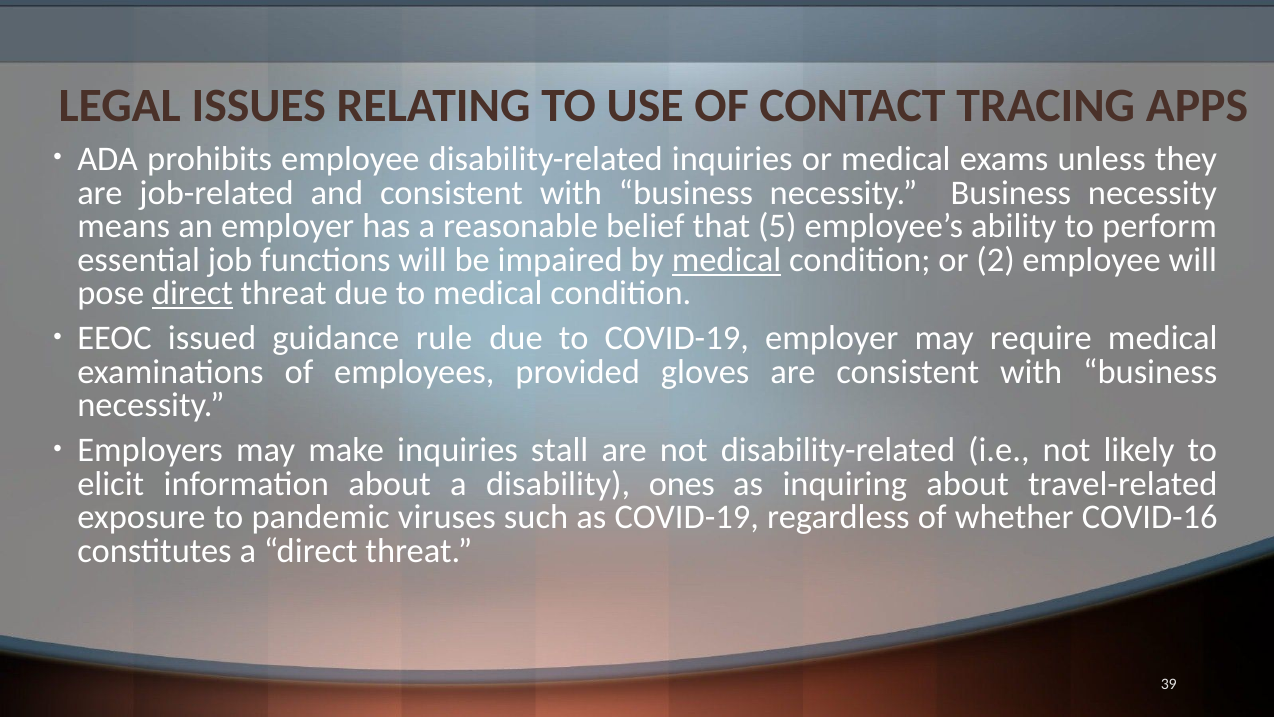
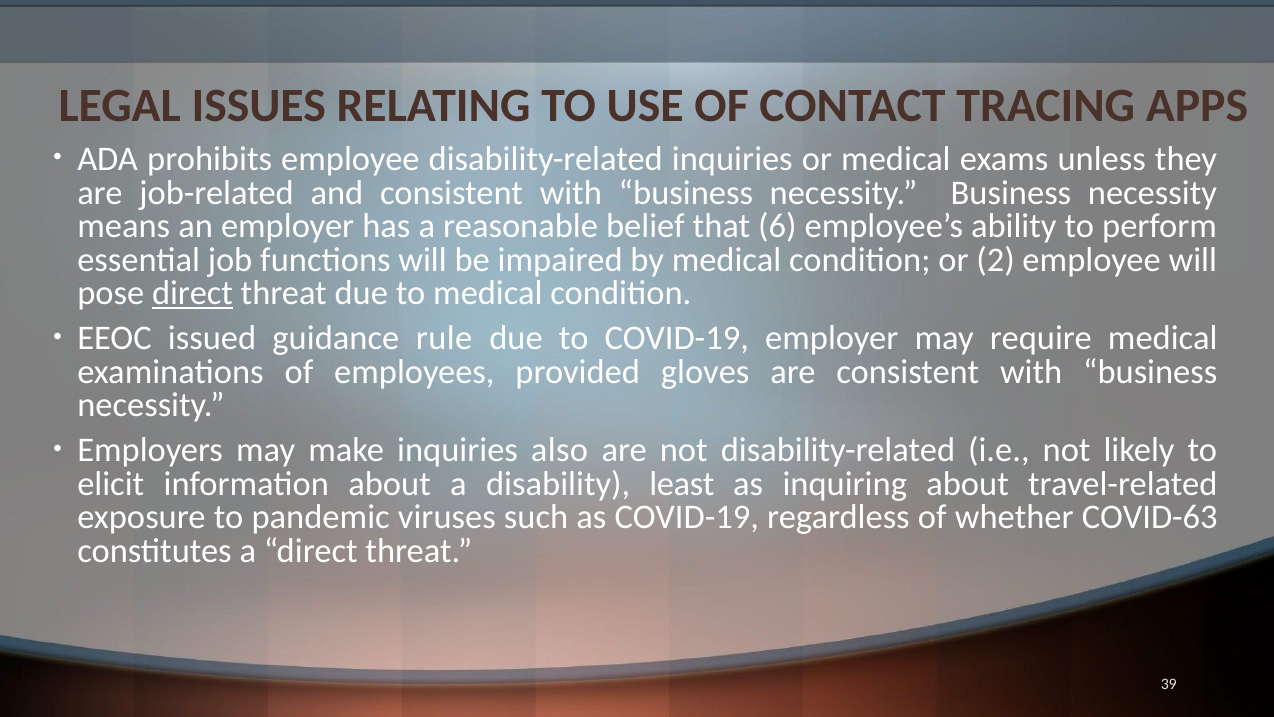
5: 5 -> 6
medical at (727, 260) underline: present -> none
stall: stall -> also
ones: ones -> least
COVID-16: COVID-16 -> COVID-63
